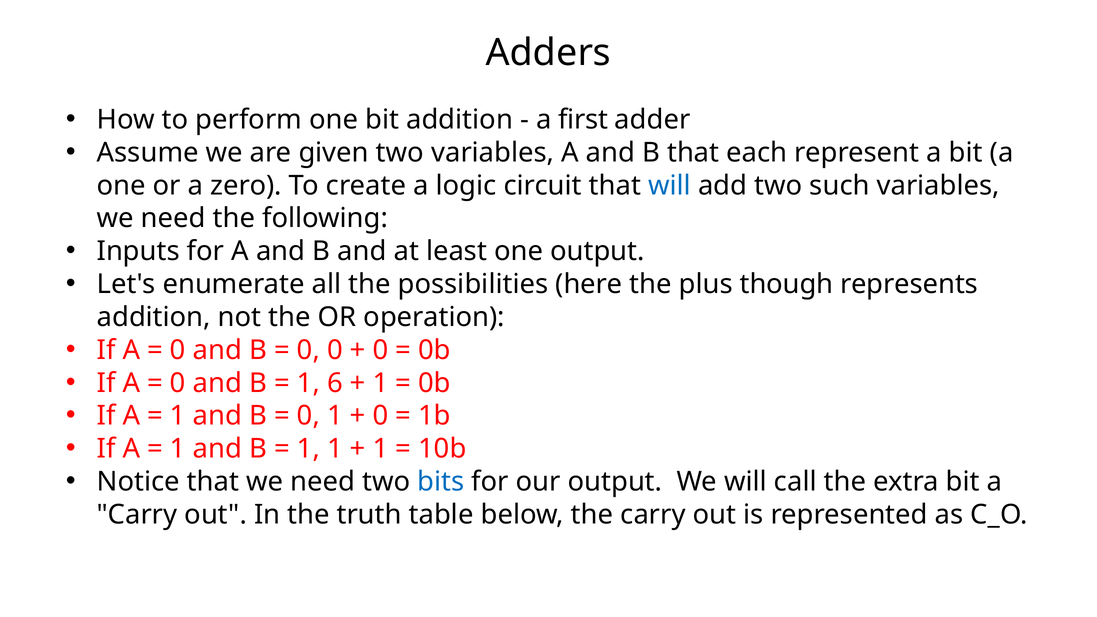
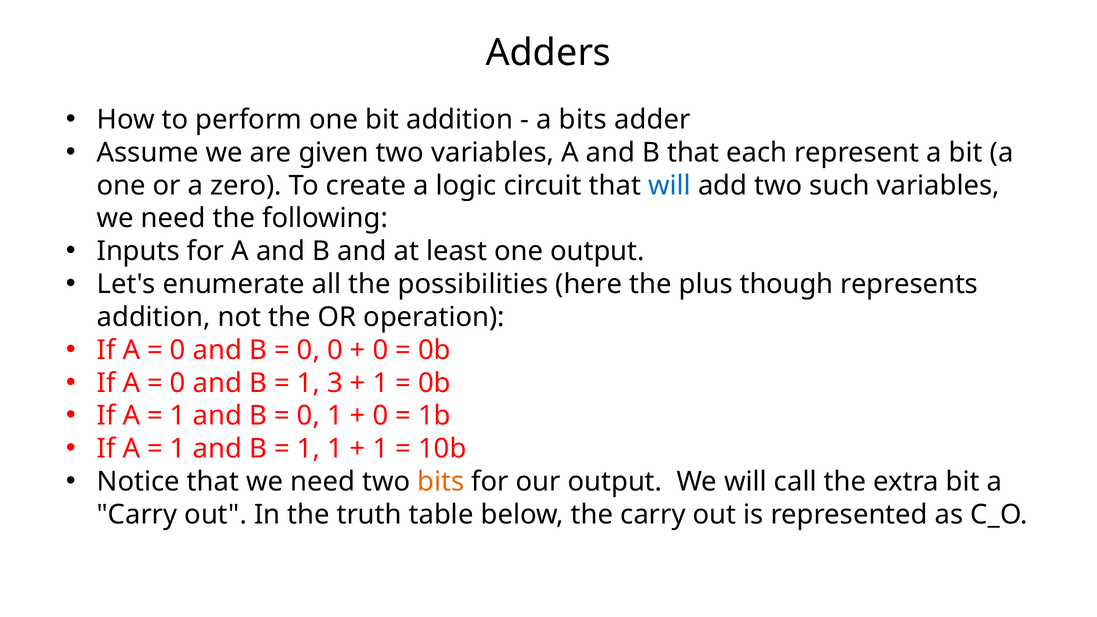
a first: first -> bits
6: 6 -> 3
bits at (441, 482) colour: blue -> orange
